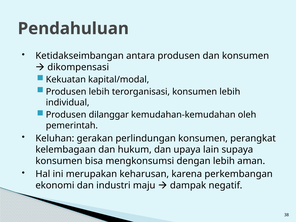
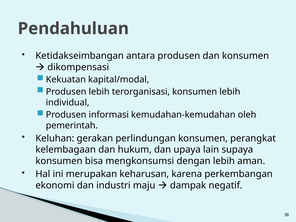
dilanggar: dilanggar -> informasi
